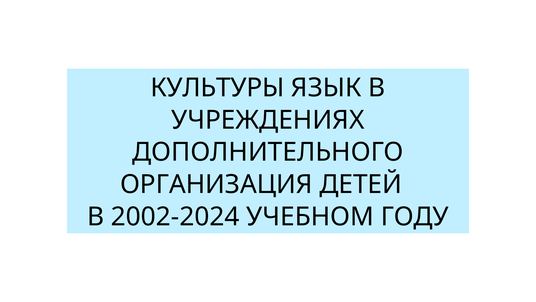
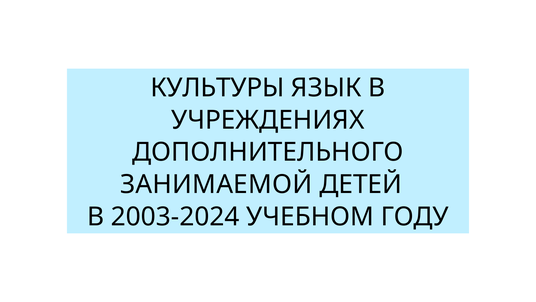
ОРГАНИЗАЦИЯ: ОРГАНИЗАЦИЯ -> ЗАНИМАЕМОЙ
2002-2024: 2002-2024 -> 2003-2024
